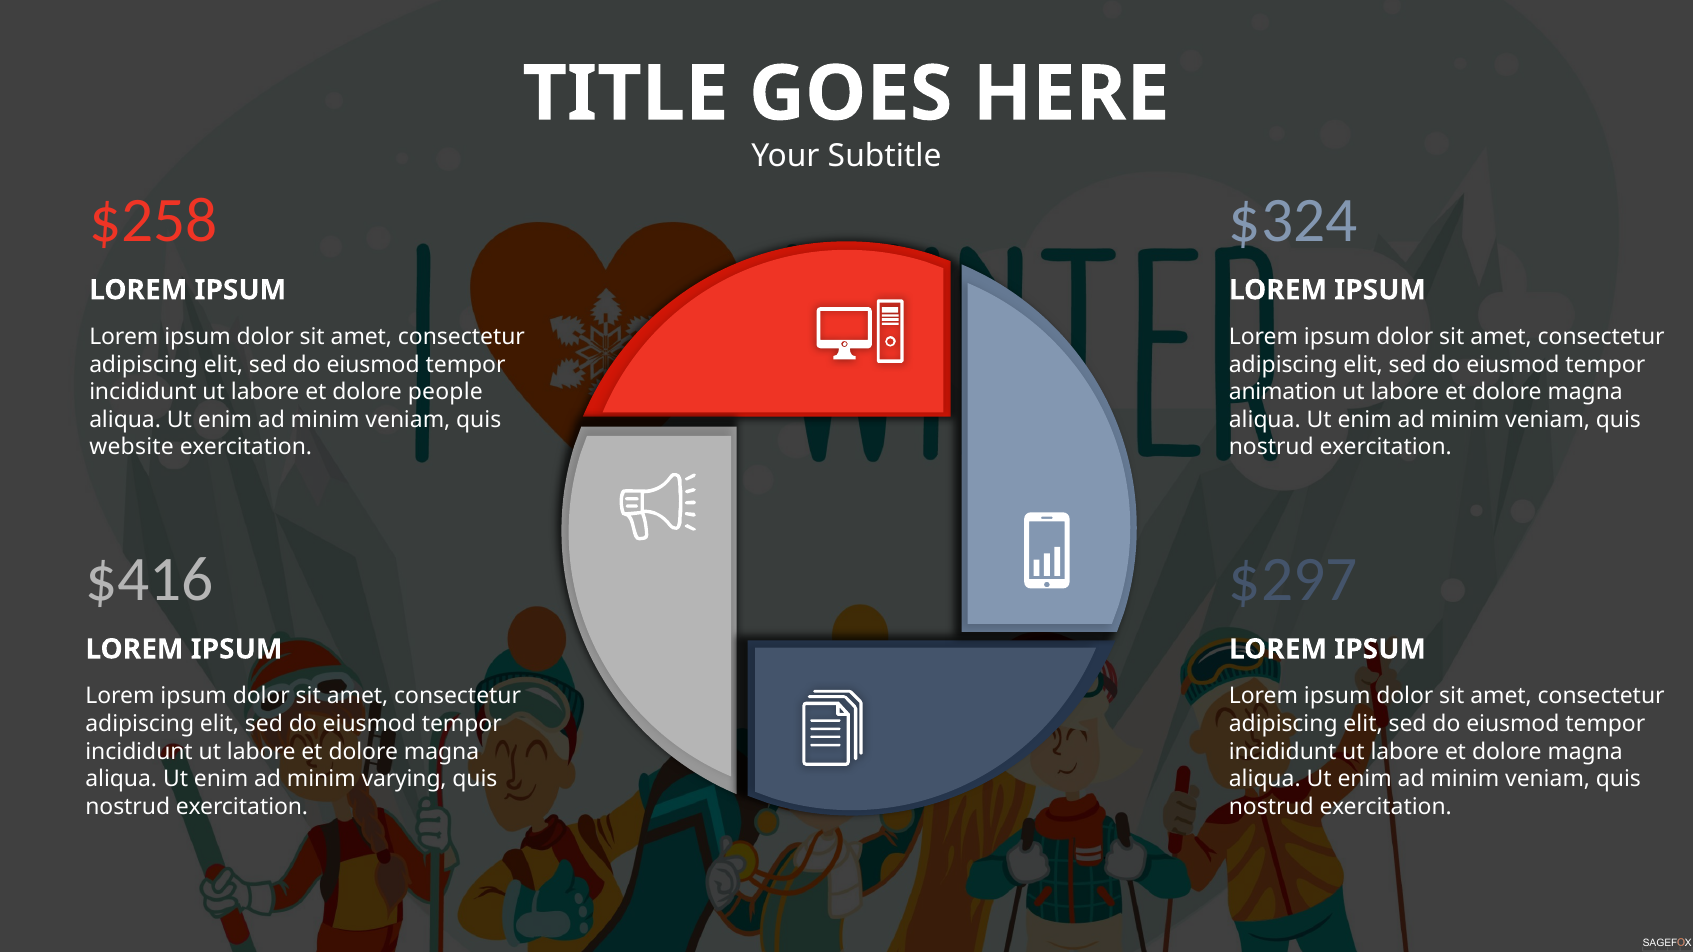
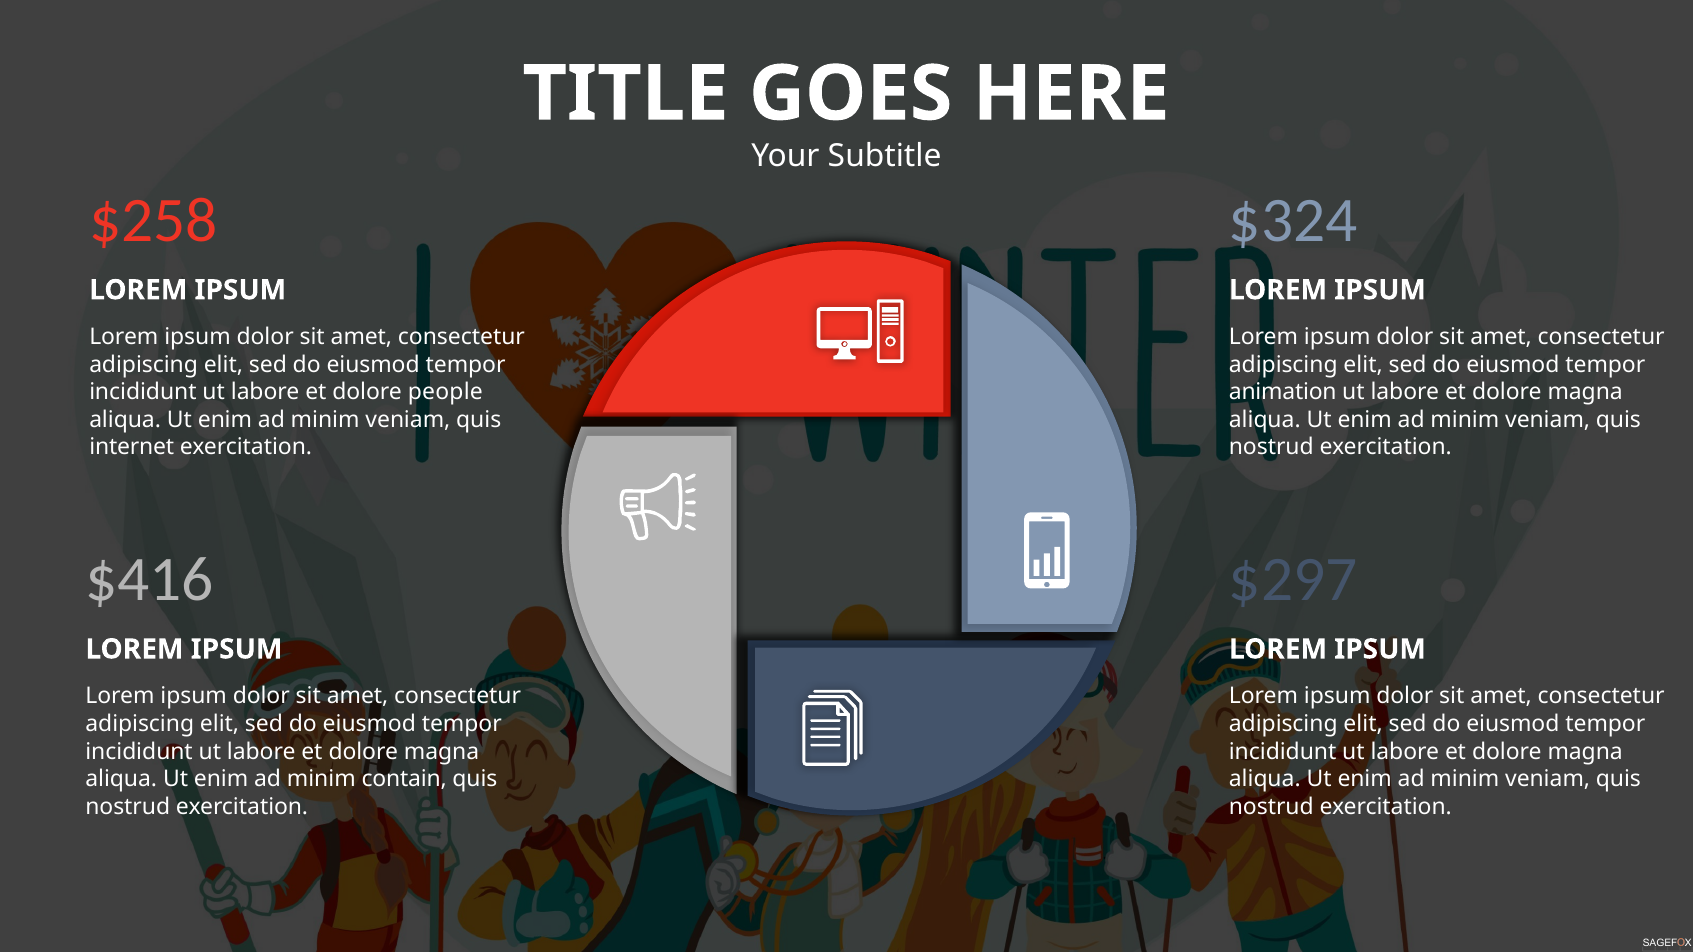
website: website -> internet
varying: varying -> contain
